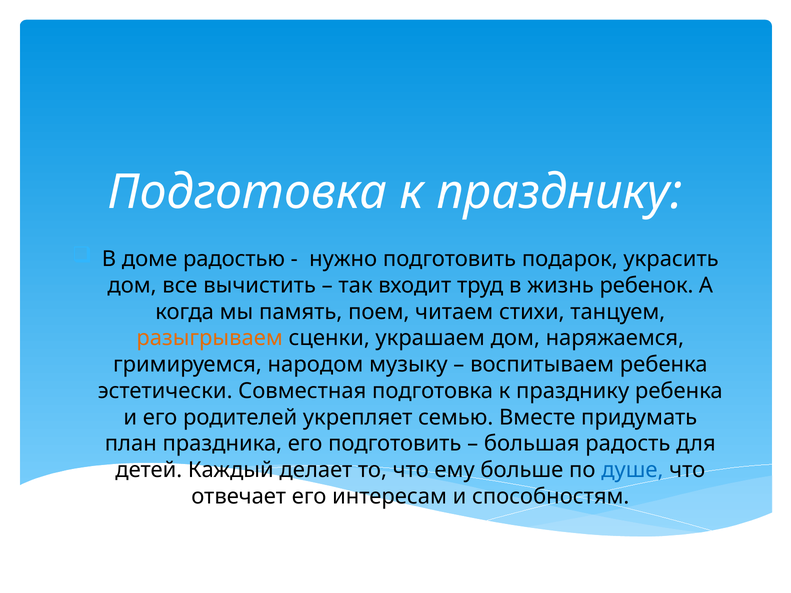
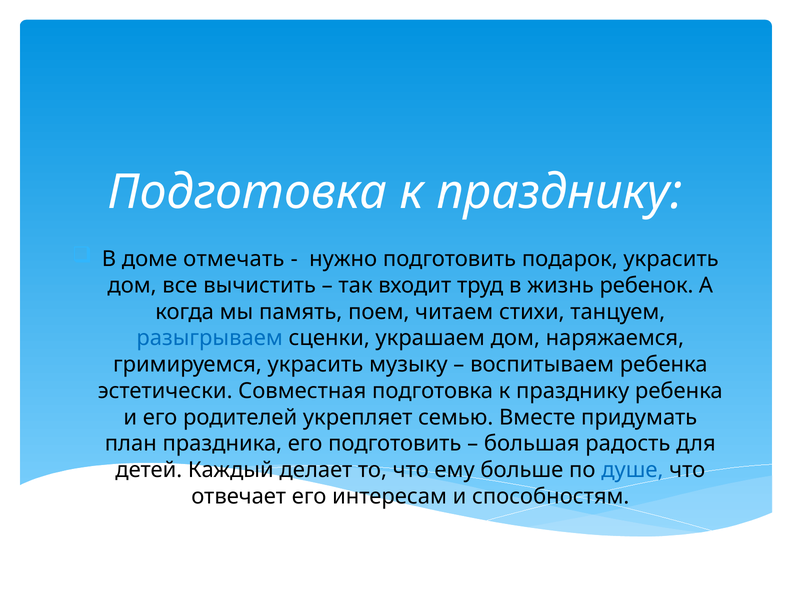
радостью: радостью -> отмечать
разыгрываем colour: orange -> blue
гримируемся народом: народом -> украсить
